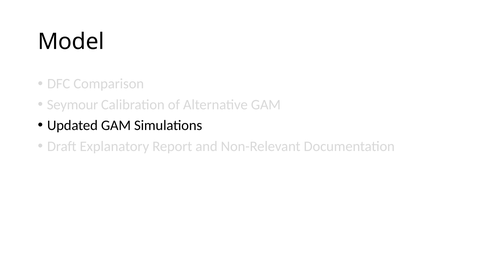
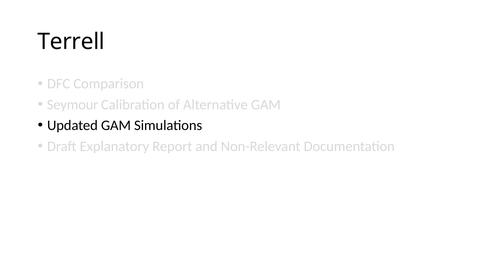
Model: Model -> Terrell
